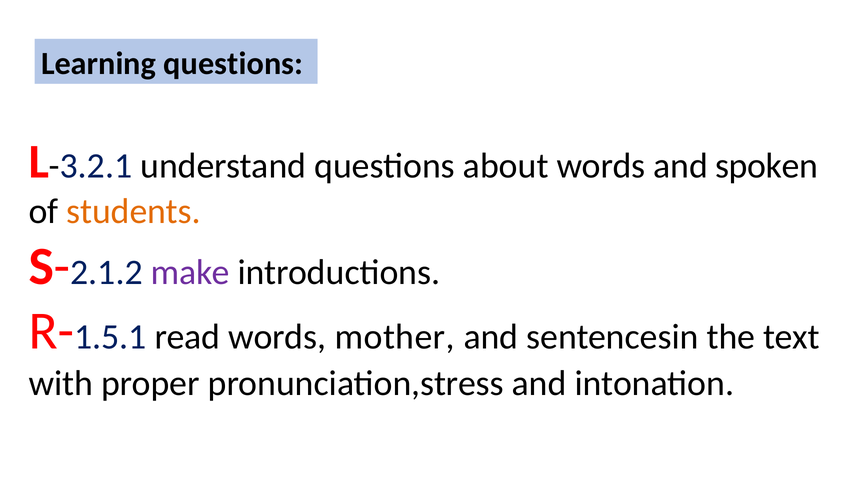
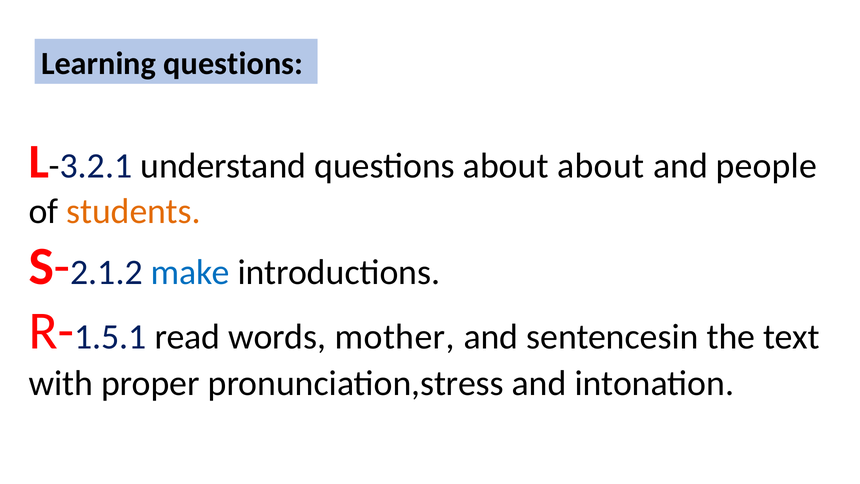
about words: words -> about
spoken: spoken -> people
make colour: purple -> blue
